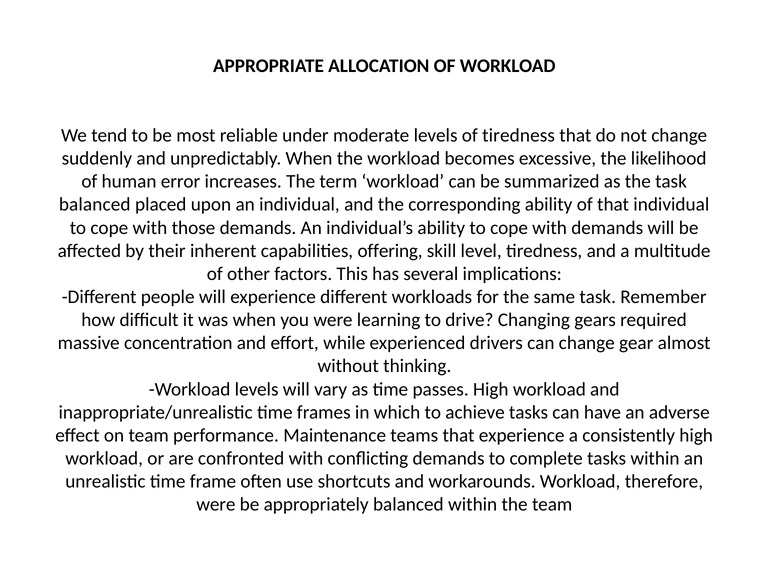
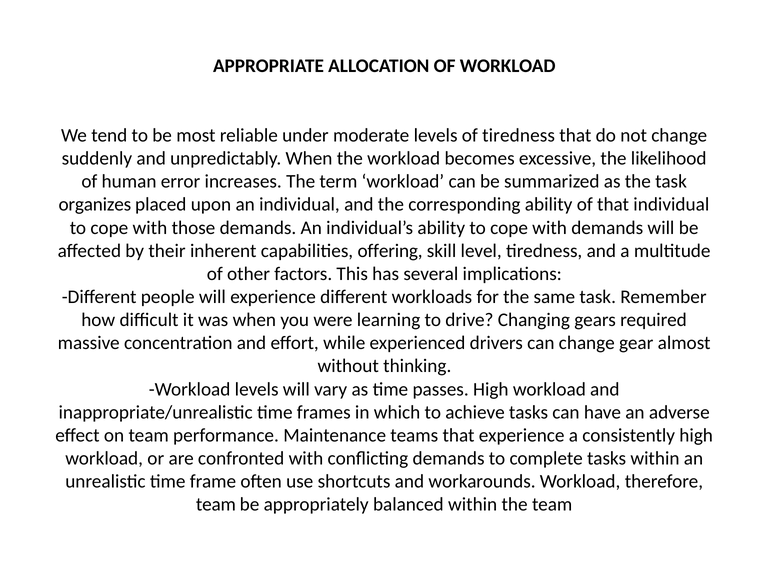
balanced at (95, 204): balanced -> organizes
were at (216, 504): were -> team
